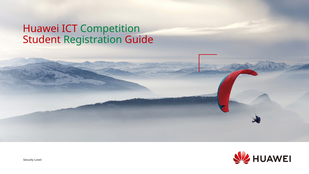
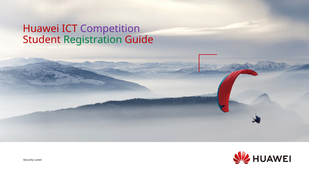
Competition colour: green -> purple
